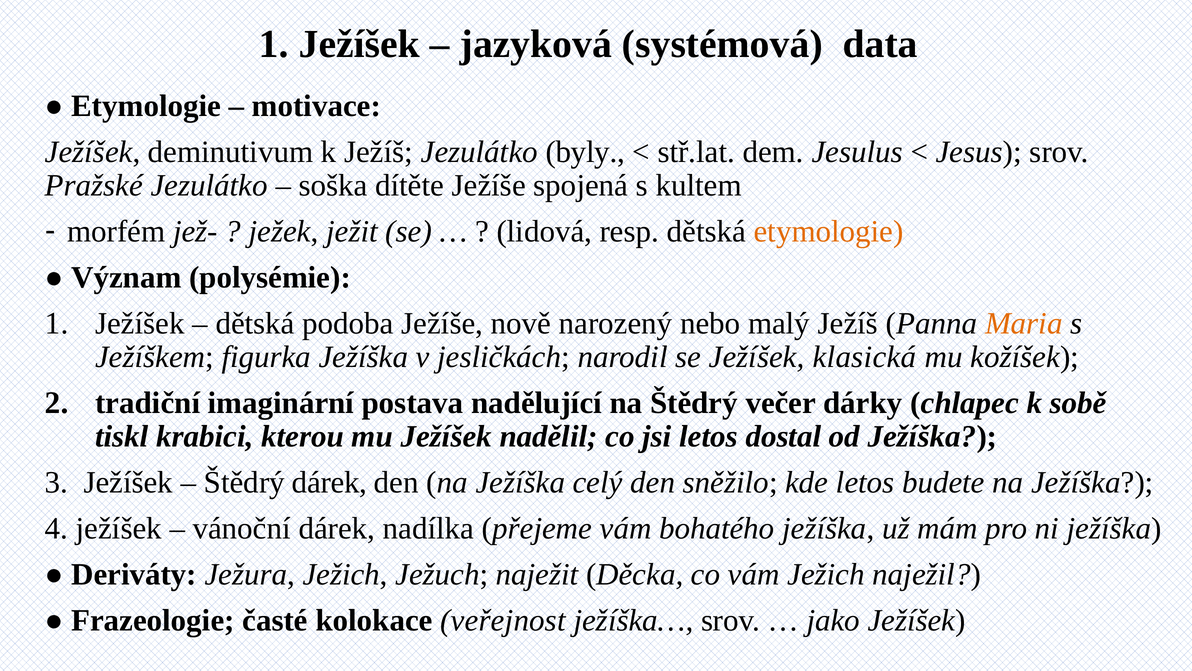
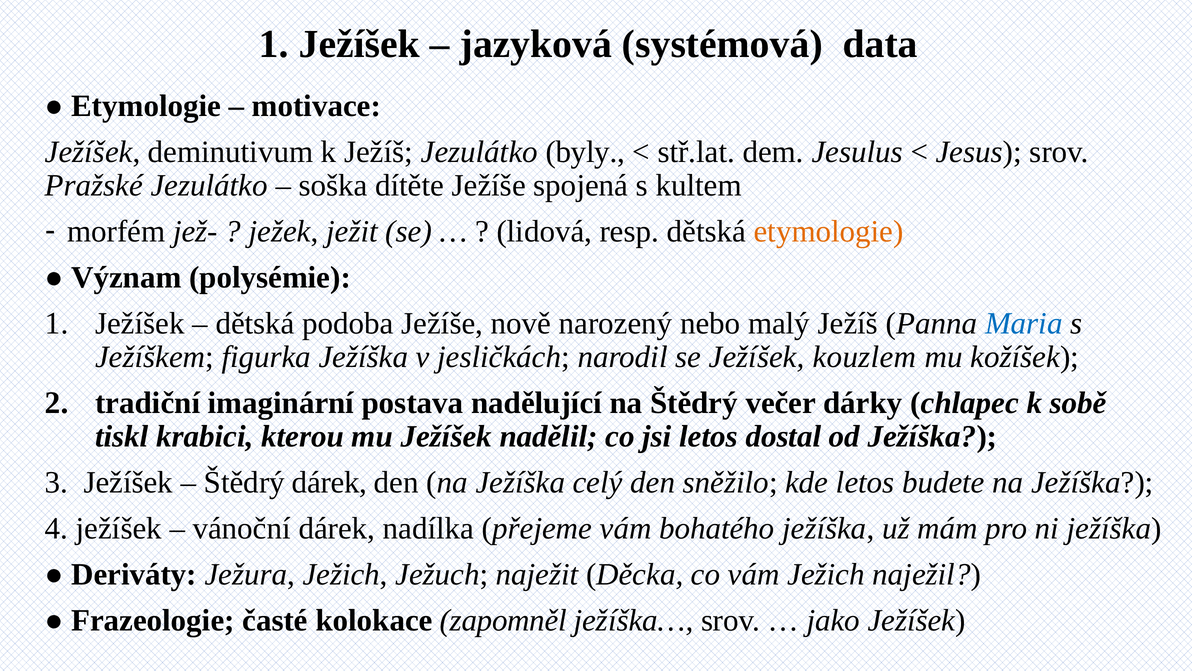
Maria colour: orange -> blue
klasická: klasická -> kouzlem
veřejnost: veřejnost -> zapomněl
